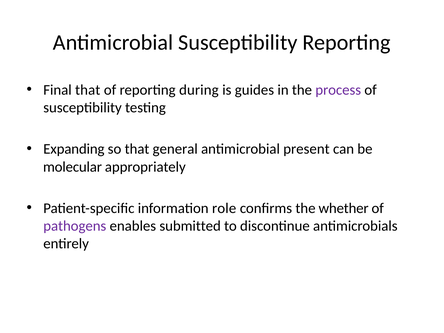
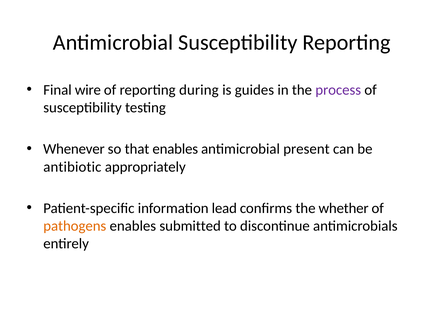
Final that: that -> wire
Expanding: Expanding -> Whenever
that general: general -> enables
molecular: molecular -> antibiotic
role: role -> lead
pathogens colour: purple -> orange
